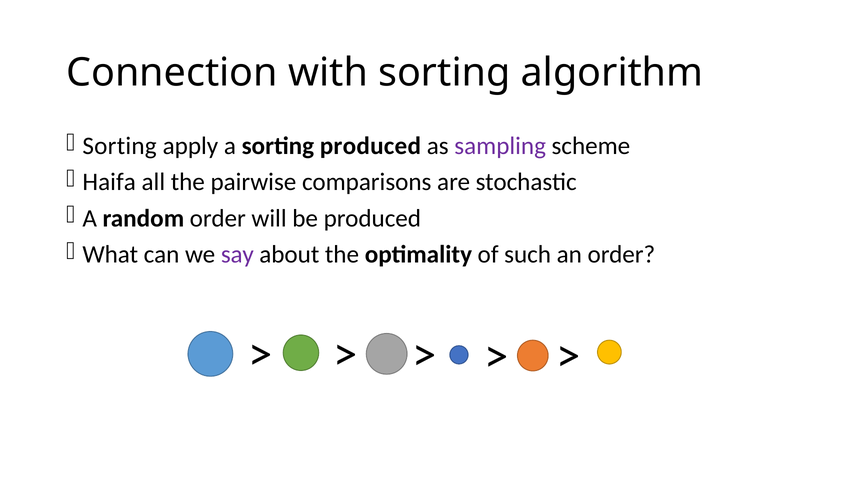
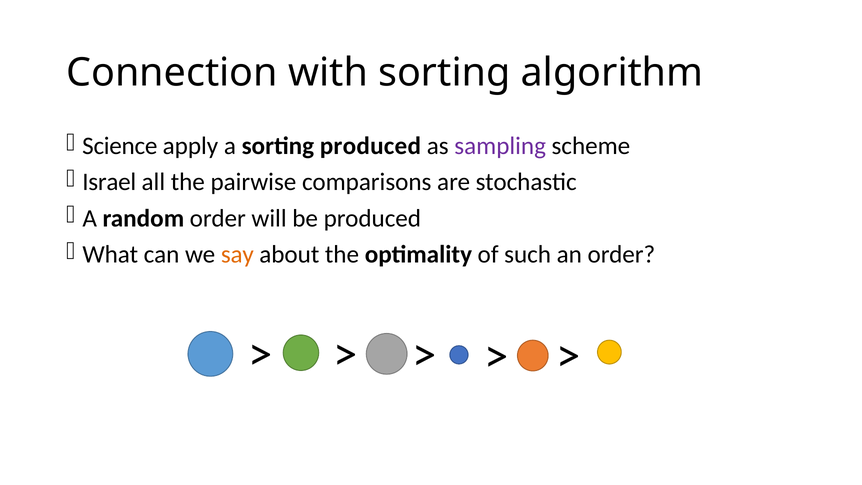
Sorting at (120, 146): Sorting -> Science
Haifa: Haifa -> Israel
say colour: purple -> orange
